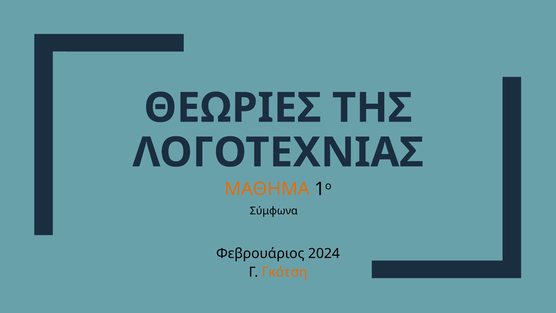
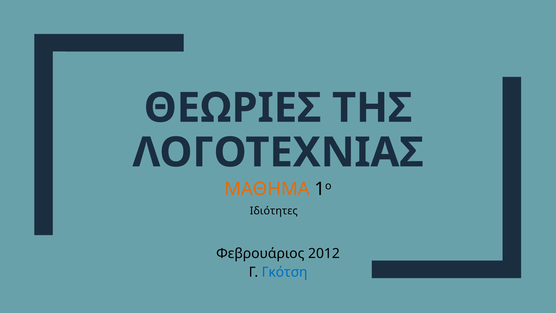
Σύμφωνα: Σύμφωνα -> Ιδιότητες
2024: 2024 -> 2012
Γκότση colour: orange -> blue
